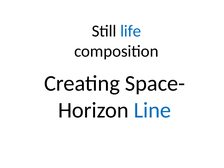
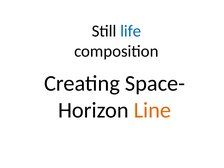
Line colour: blue -> orange
